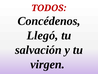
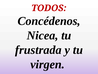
Llegó: Llegó -> Nicea
salvación: salvación -> frustrada
